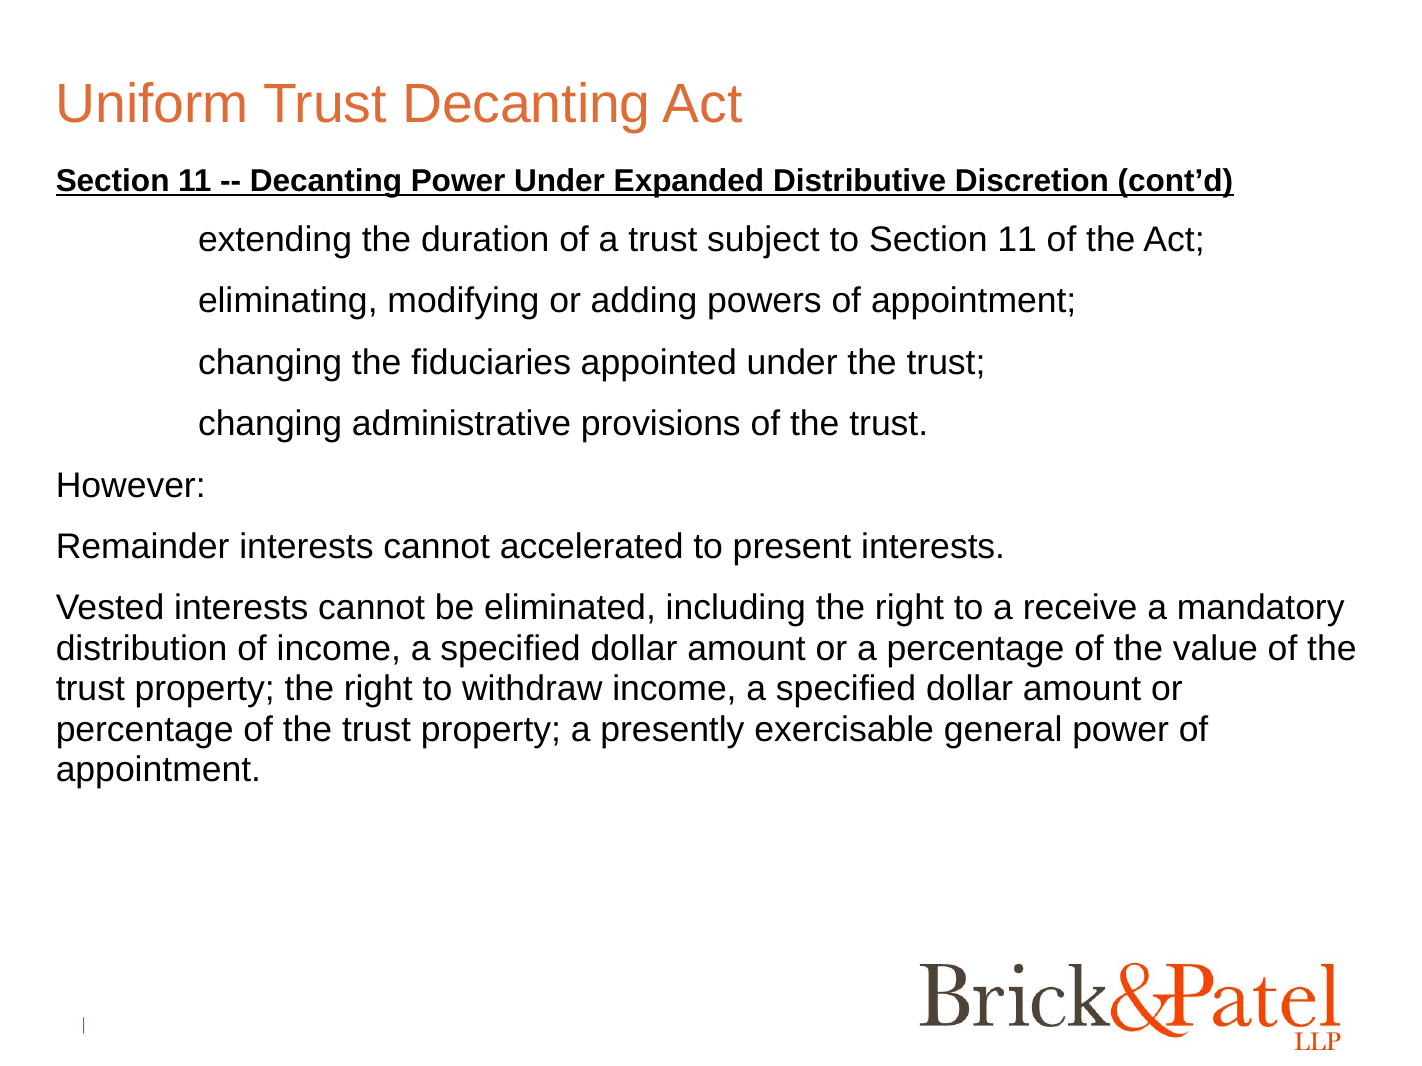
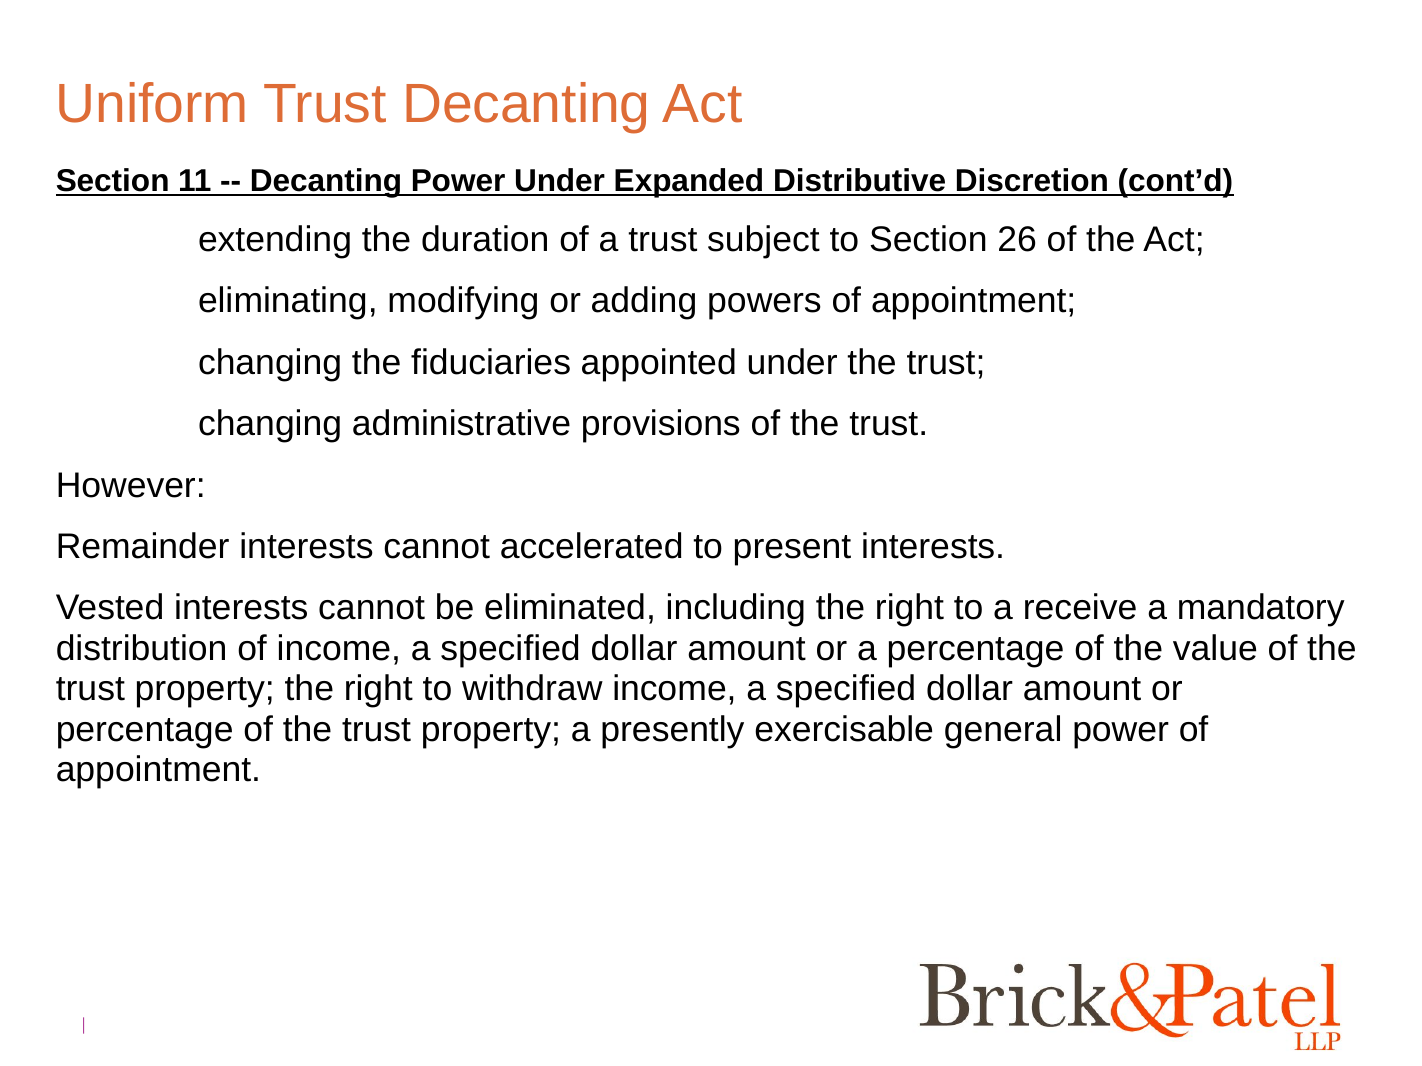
to Section 11: 11 -> 26
